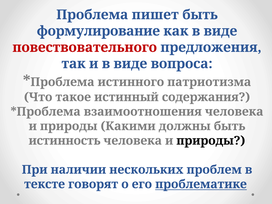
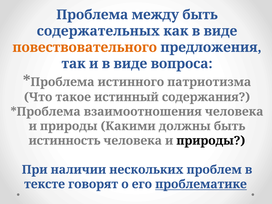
пишет: пишет -> между
формулирование: формулирование -> содержательных
повествовательного colour: red -> orange
